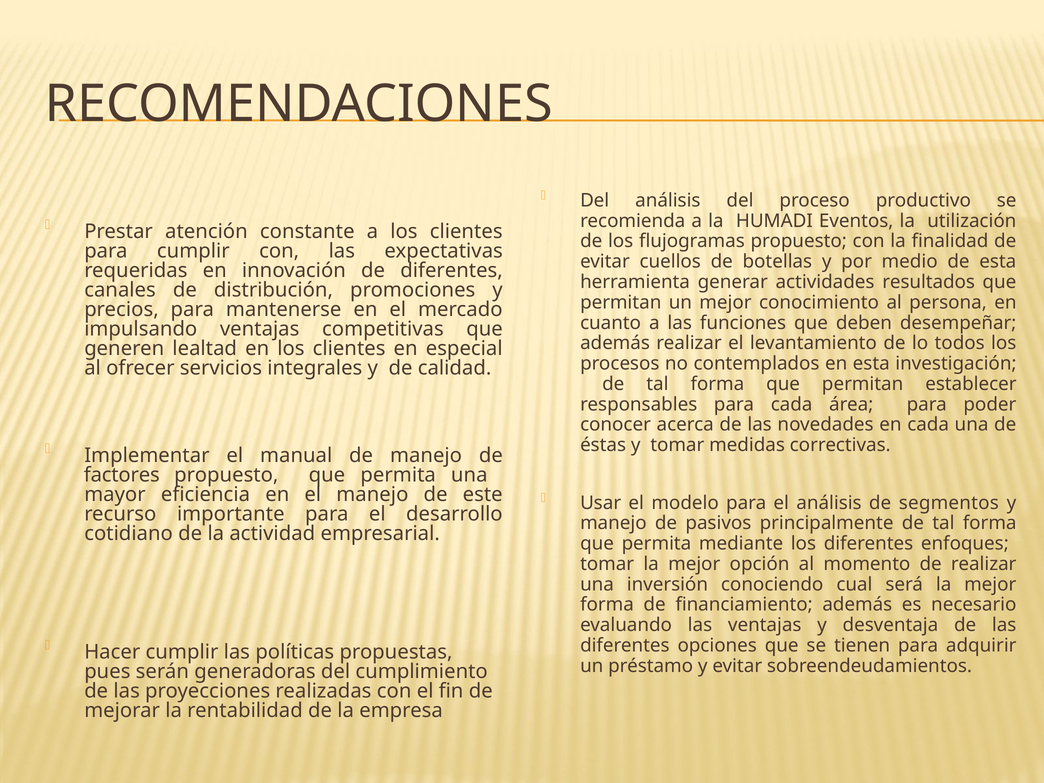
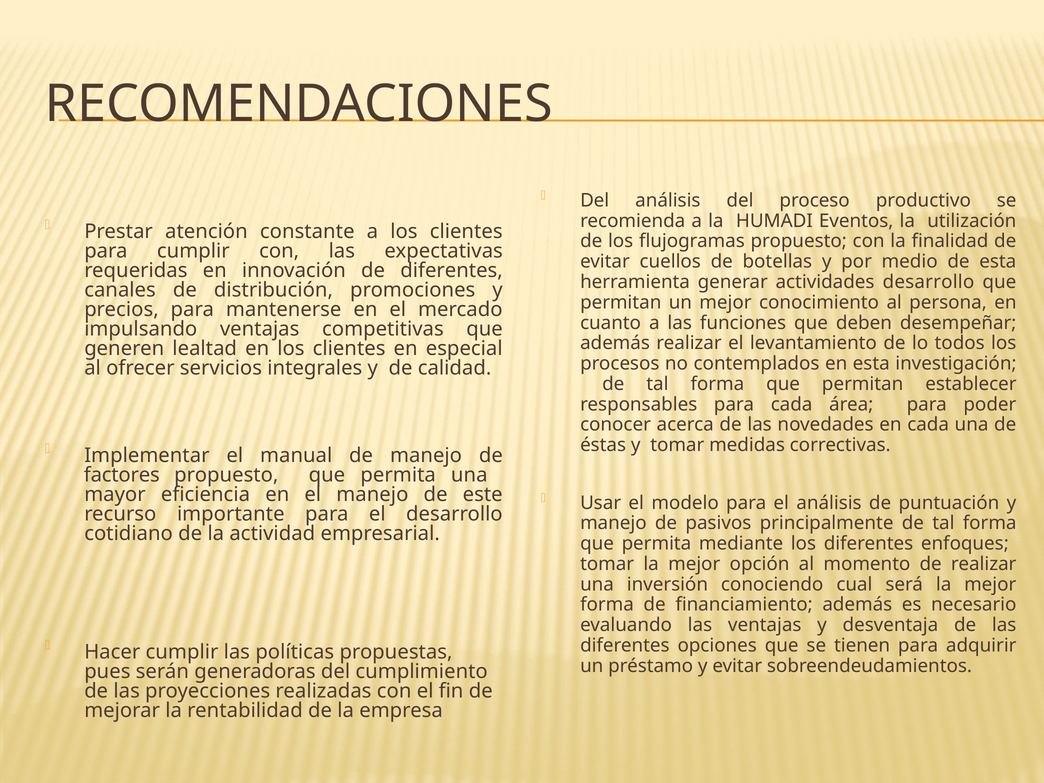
actividades resultados: resultados -> desarrollo
segmentos: segmentos -> puntuación
